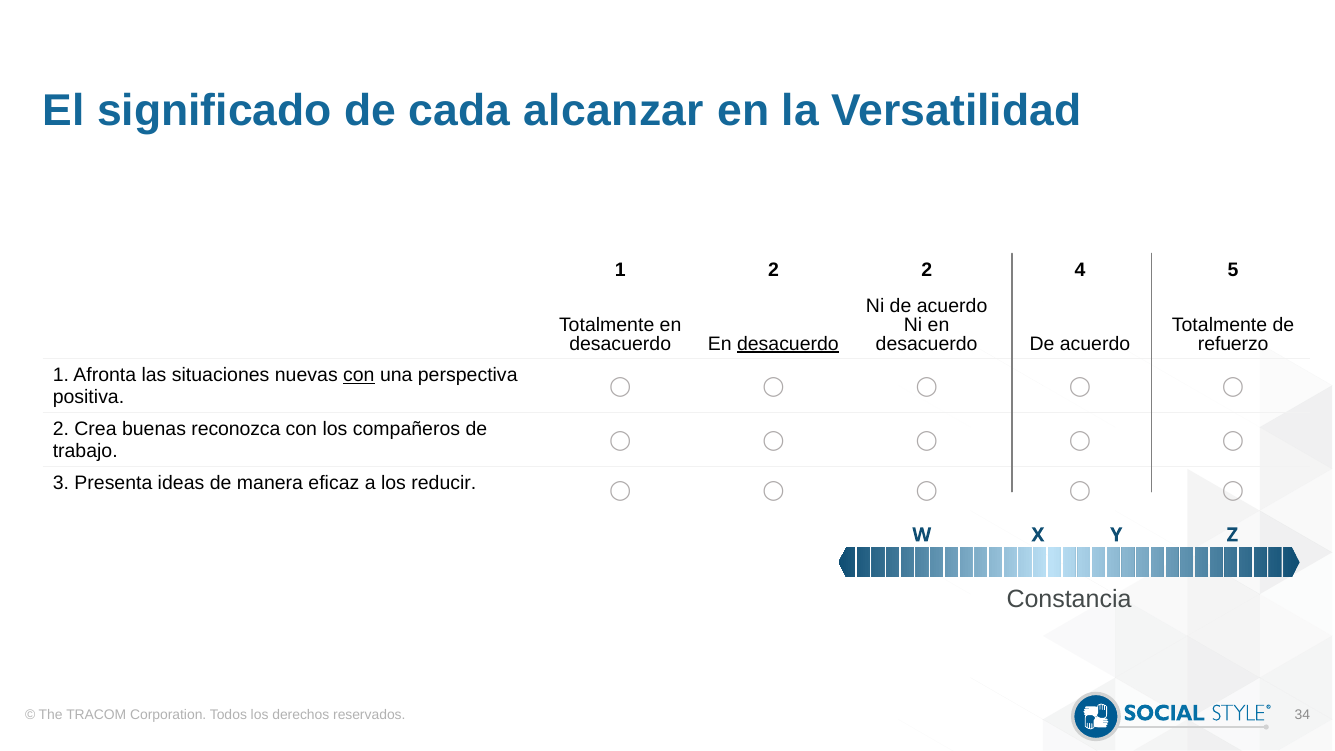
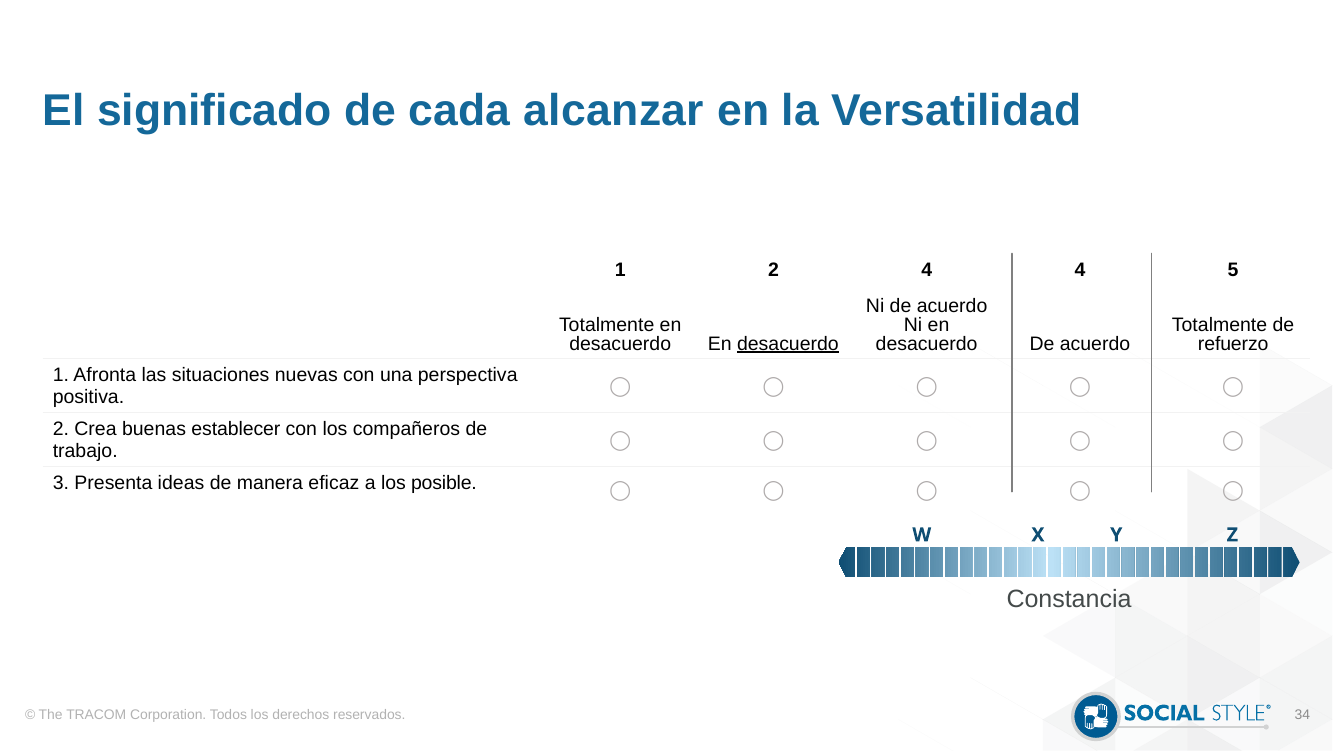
2 2: 2 -> 4
con at (359, 375) underline: present -> none
reconozca: reconozca -> establecer
reducir: reducir -> posible
